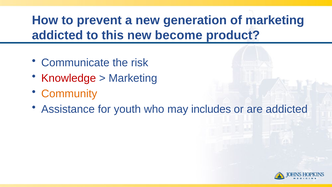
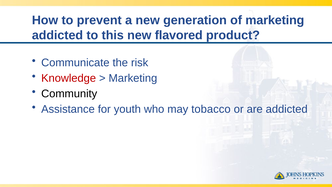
become: become -> flavored
Community colour: orange -> black
includes: includes -> tobacco
